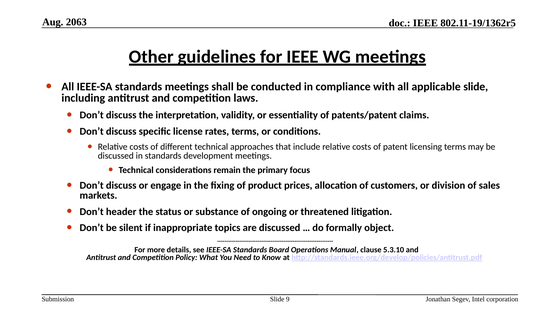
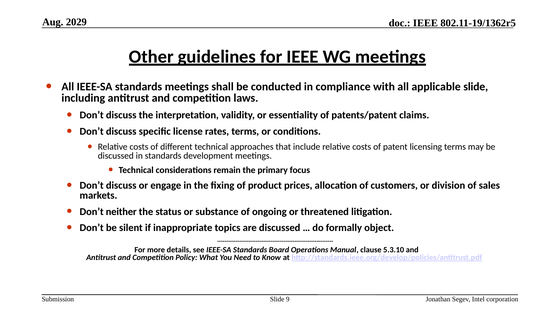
2063: 2063 -> 2029
header: header -> neither
